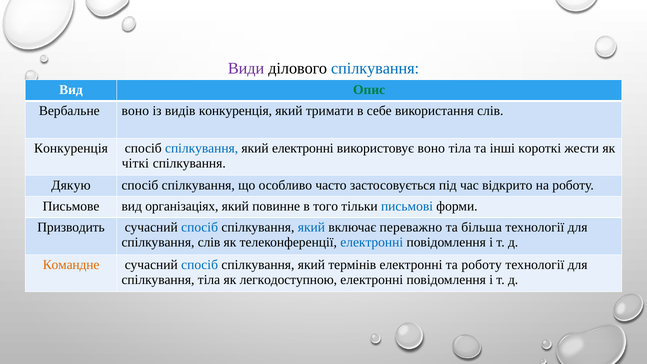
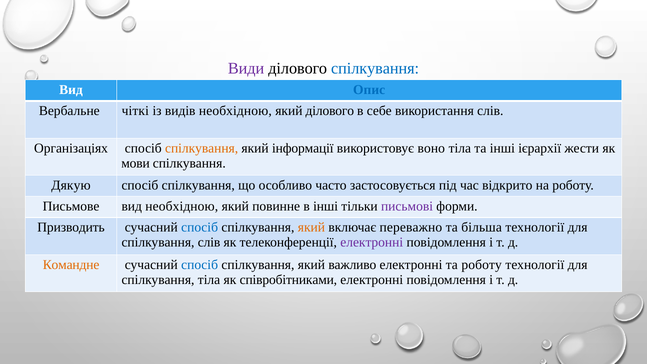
Опис colour: green -> blue
Вербальне воно: воно -> чіткі
видів конкуренція: конкуренція -> необхідною
який тримати: тримати -> ділового
Конкуренція at (71, 148): Конкуренція -> Організаціях
спілкування at (202, 148) colour: blue -> orange
який електронні: електронні -> інформації
короткі: короткі -> ієрархії
чіткі: чіткі -> мови
вид організаціях: організаціях -> необхідною
в того: того -> інші
письмові colour: blue -> purple
який at (311, 227) colour: blue -> orange
електронні at (372, 242) colour: blue -> purple
термінів: термінів -> важливо
легкодоступною: легкодоступною -> співробітниками
